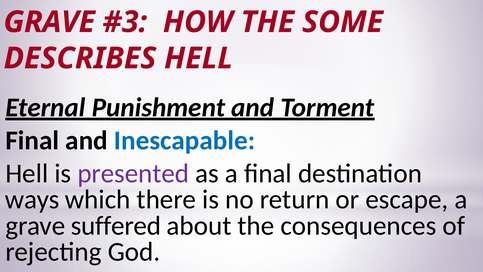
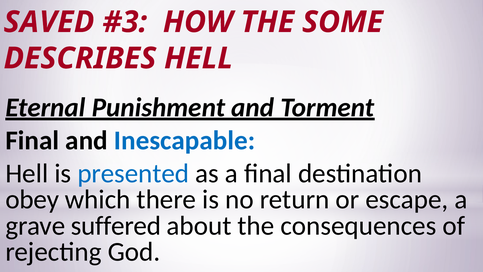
GRAVE at (49, 22): GRAVE -> SAVED
presented colour: purple -> blue
ways: ways -> obey
